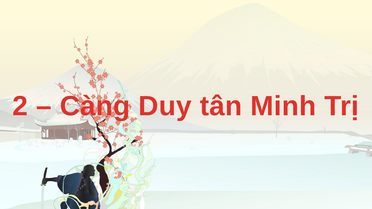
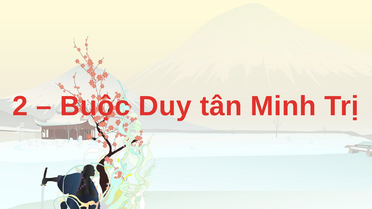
Càng: Càng -> Buộc
